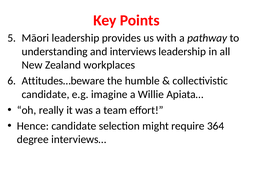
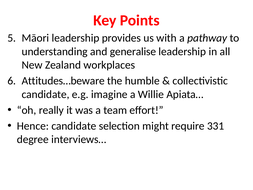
interviews: interviews -> generalise
364: 364 -> 331
